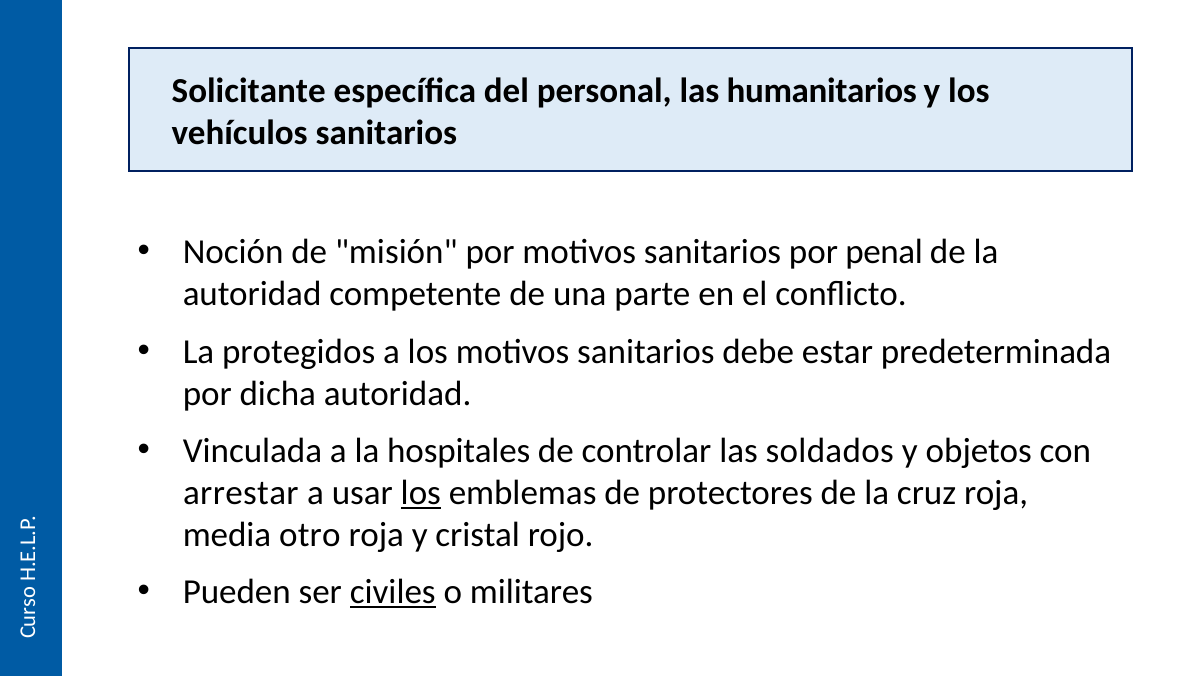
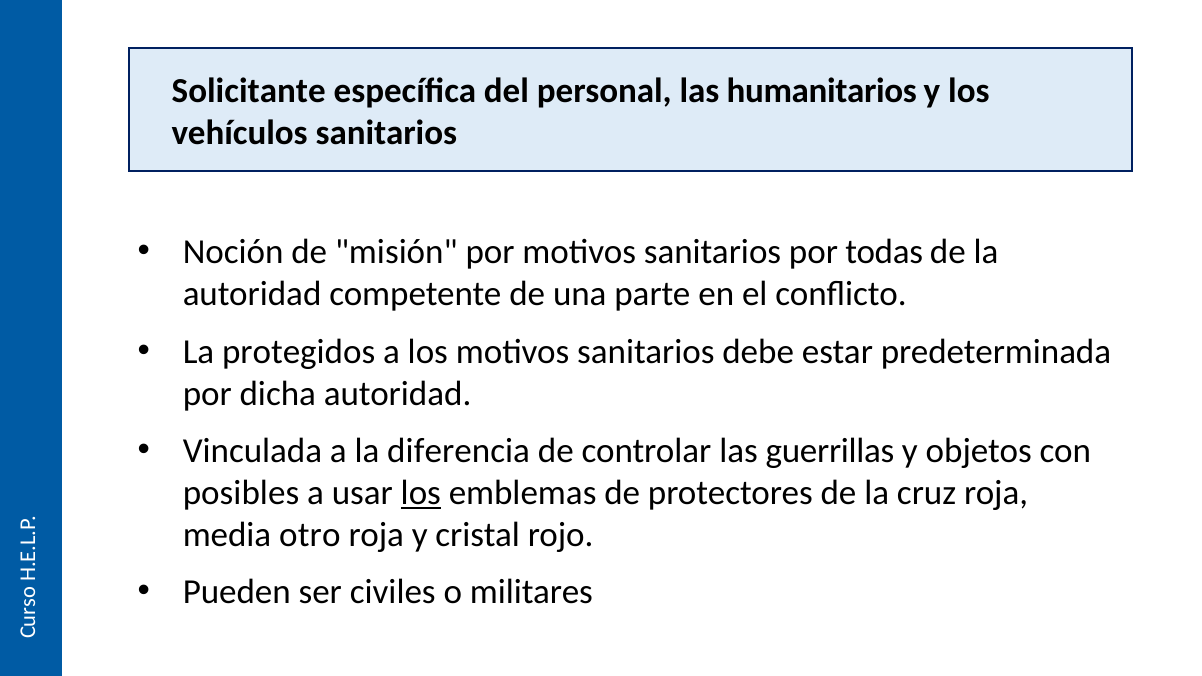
penal: penal -> todas
hospitales: hospitales -> diferencia
soldados: soldados -> guerrillas
arrestar: arrestar -> posibles
civiles underline: present -> none
